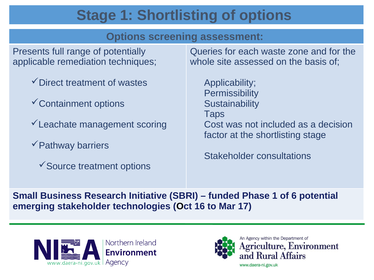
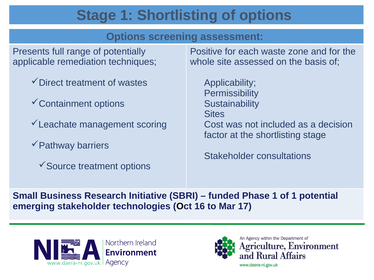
Queries: Queries -> Positive
Taps: Taps -> Sites
of 6: 6 -> 1
